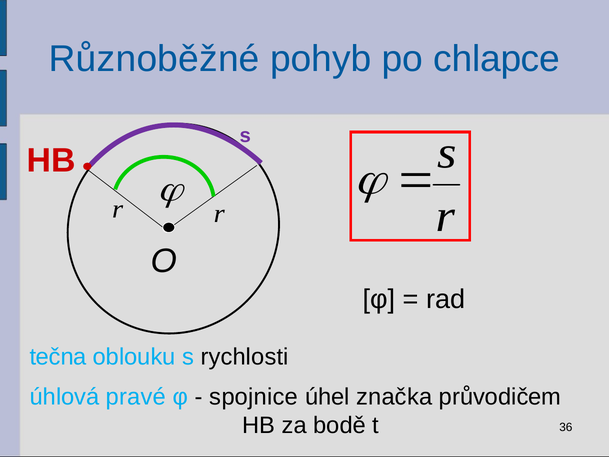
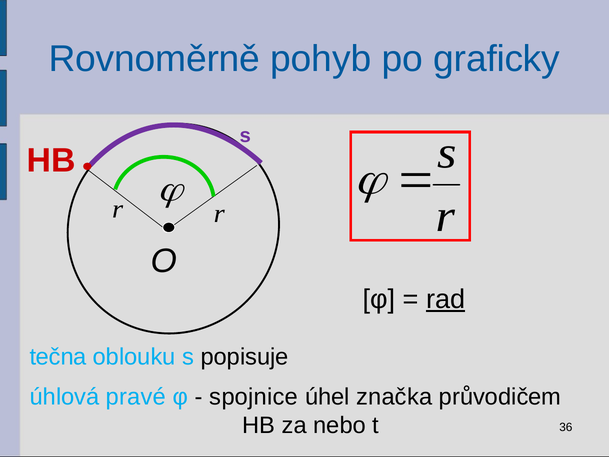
Různoběžné: Různoběžné -> Rovnoměrně
chlapce: chlapce -> graficky
rad underline: none -> present
rychlosti: rychlosti -> popisuje
bodě: bodě -> nebo
